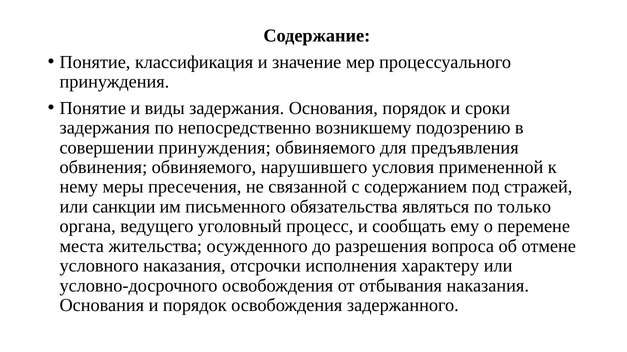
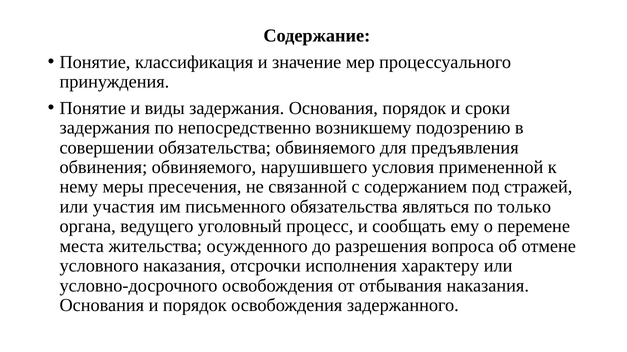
совершении принуждения: принуждения -> обязательства
санкции: санкции -> участия
